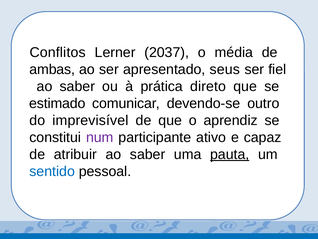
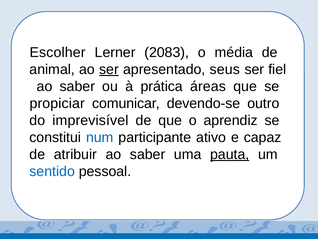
Conflitos: Conflitos -> Escolher
2037: 2037 -> 2083
ambas: ambas -> animal
ser at (109, 69) underline: none -> present
direto: direto -> áreas
estimado: estimado -> propiciar
num colour: purple -> blue
